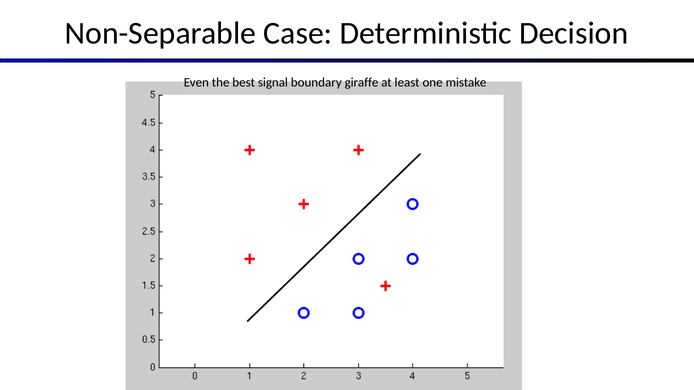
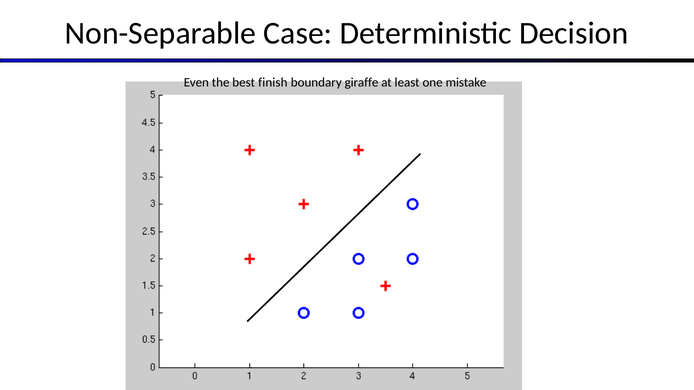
signal: signal -> finish
